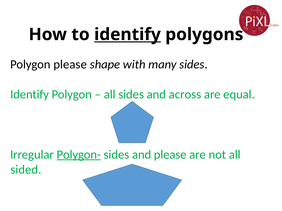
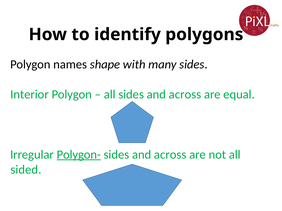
identify at (127, 35) underline: present -> none
Polygon please: please -> names
Identify at (30, 95): Identify -> Interior
please at (170, 155): please -> across
